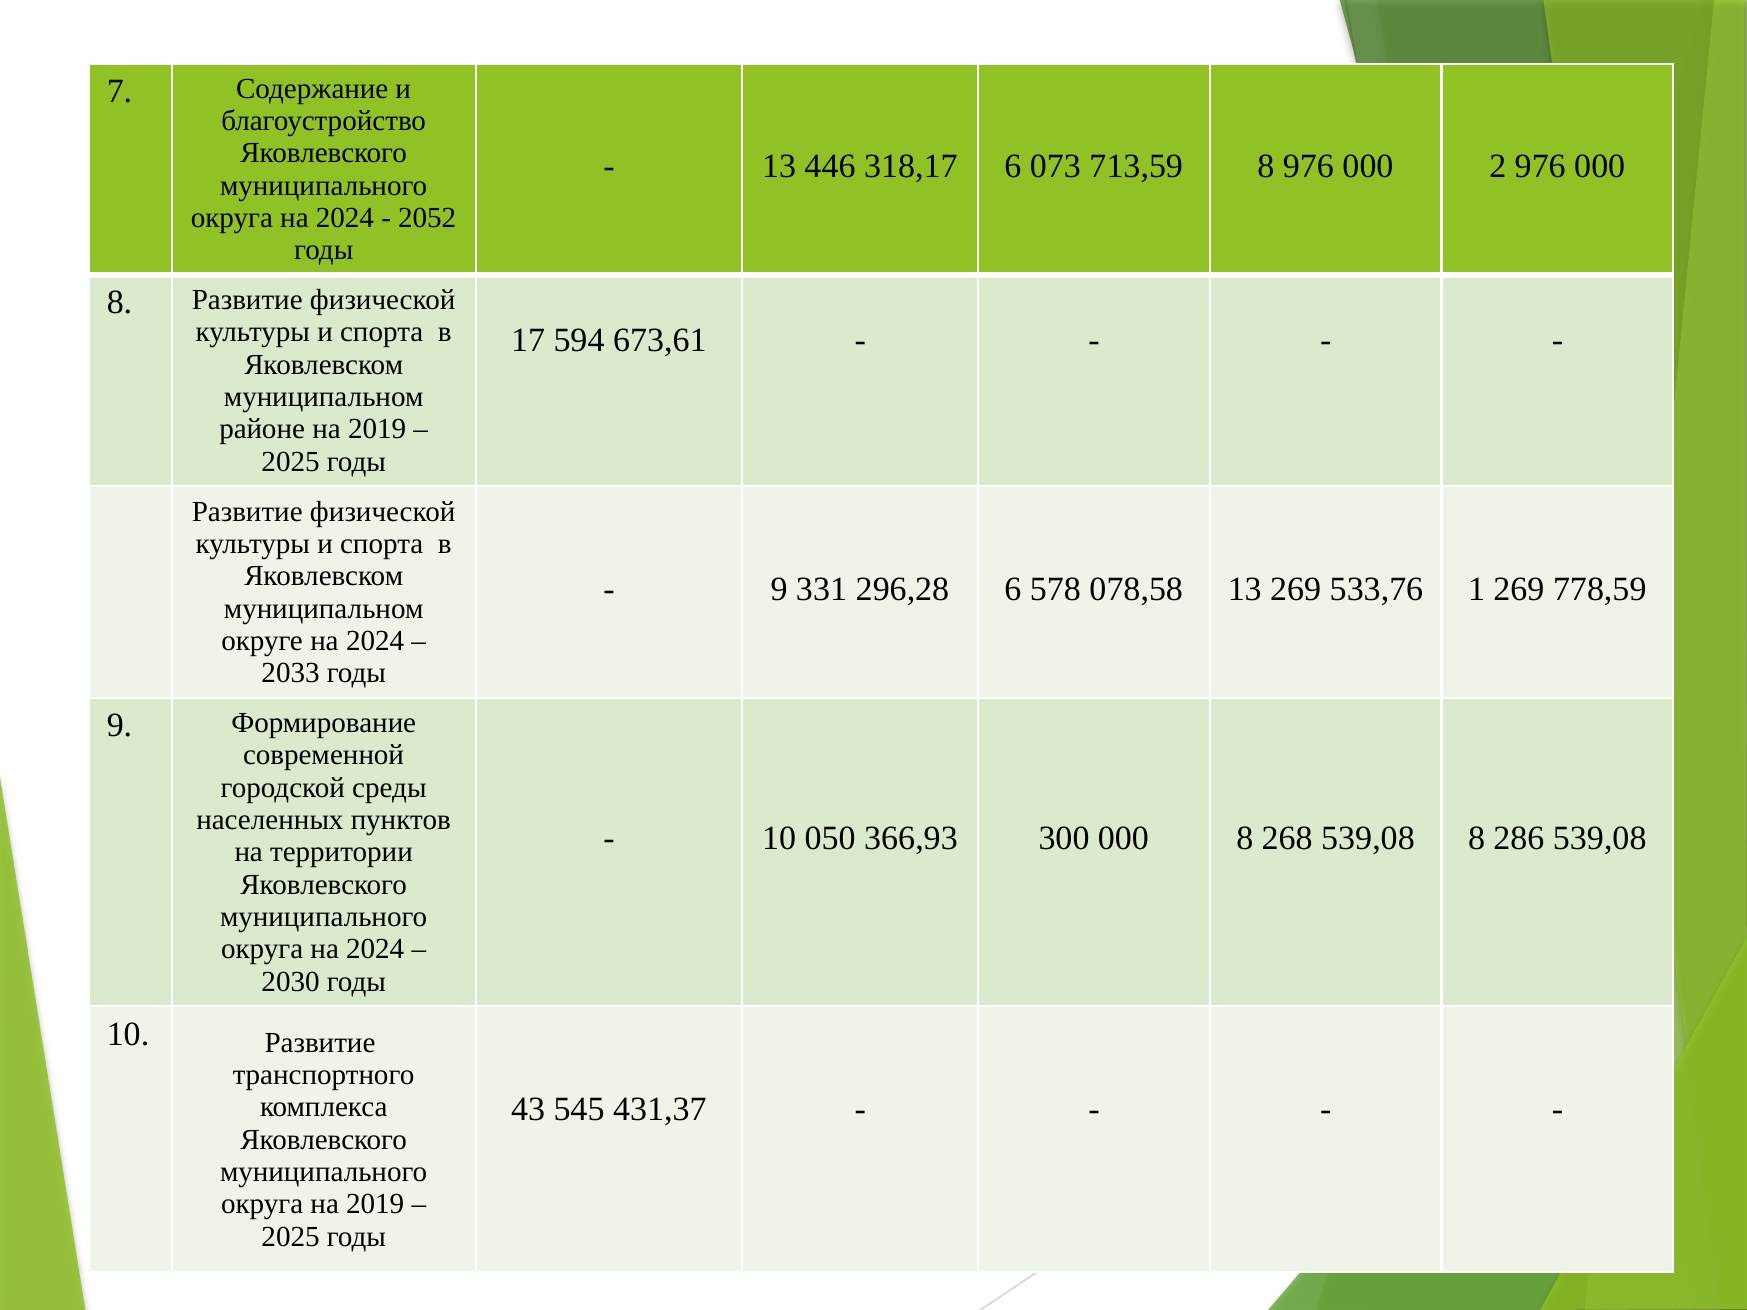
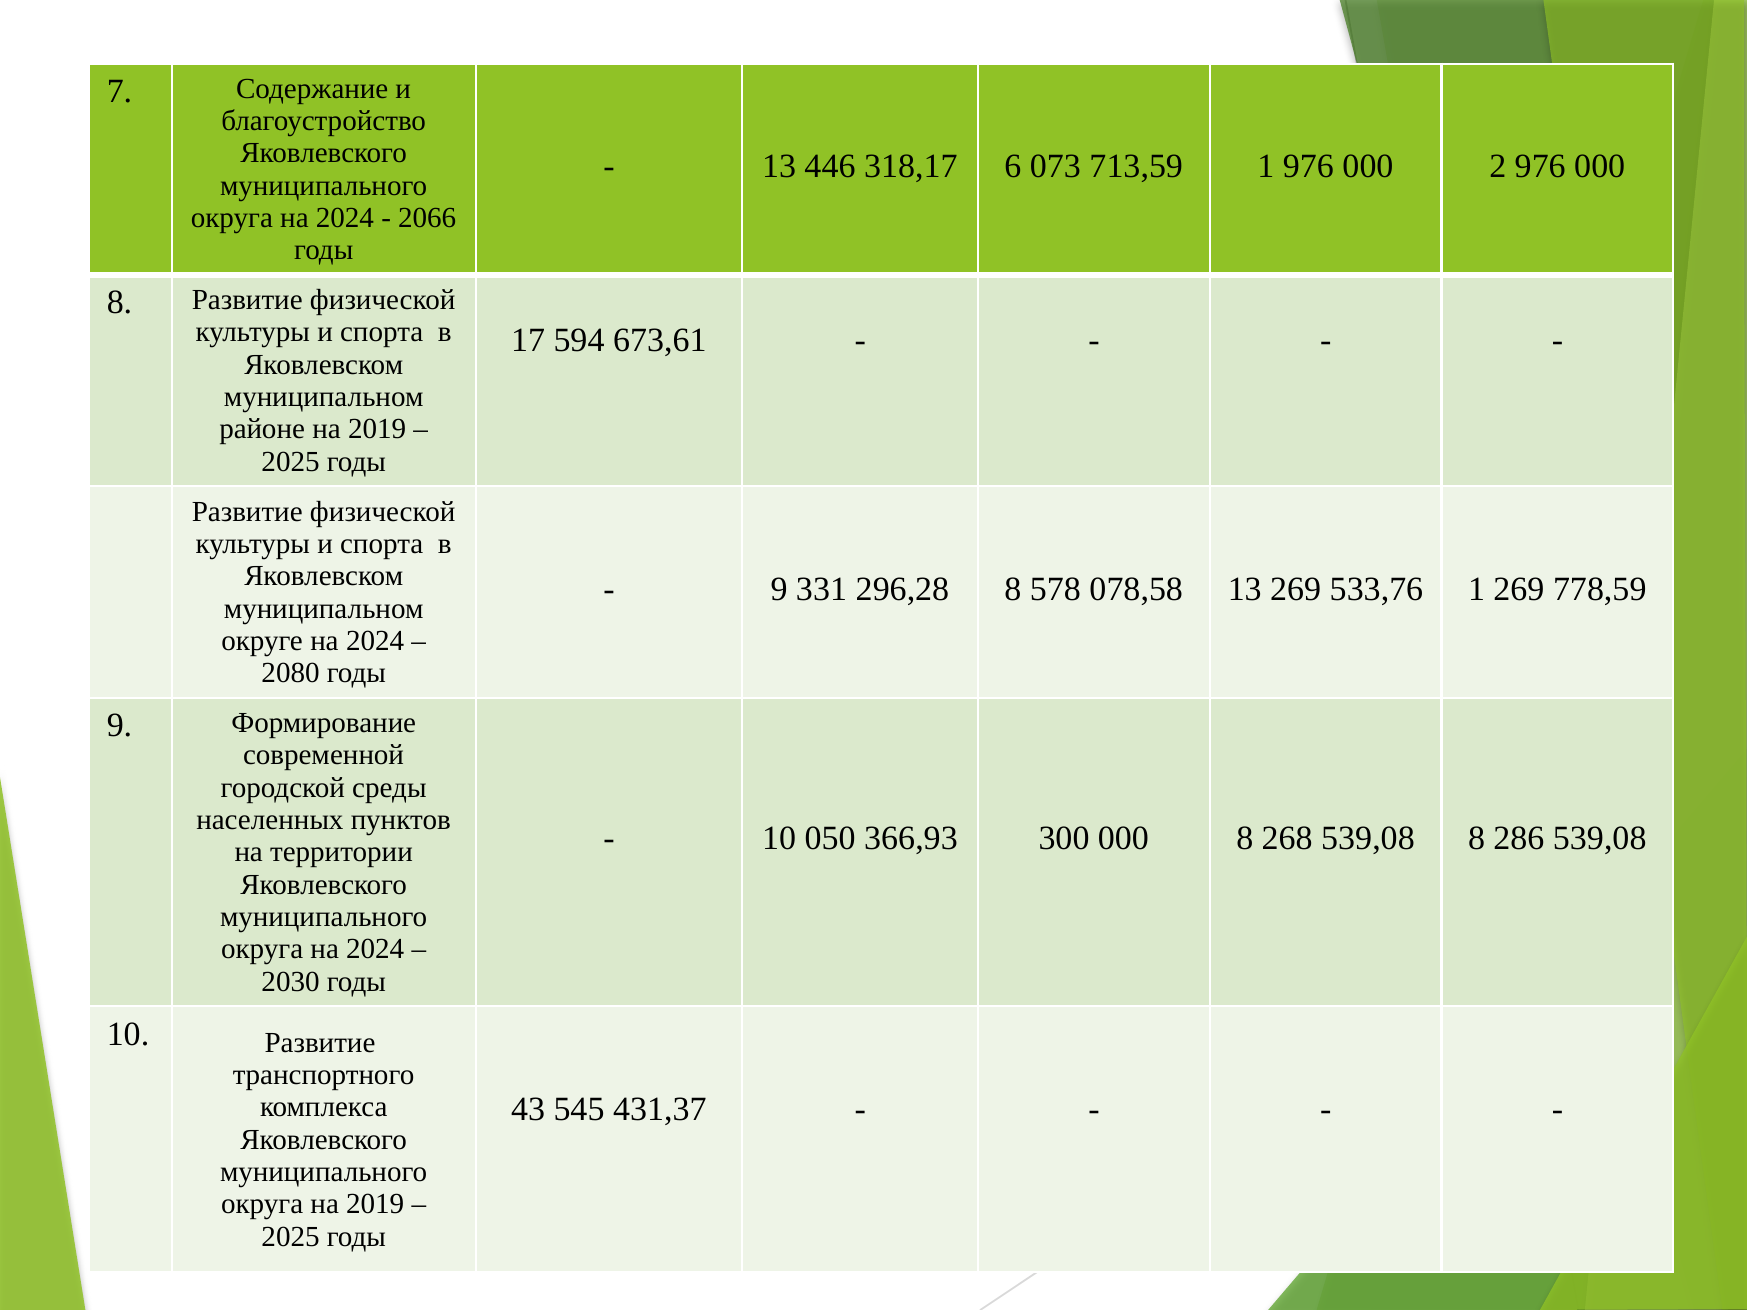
713,59 8: 8 -> 1
2052: 2052 -> 2066
296,28 6: 6 -> 8
2033: 2033 -> 2080
